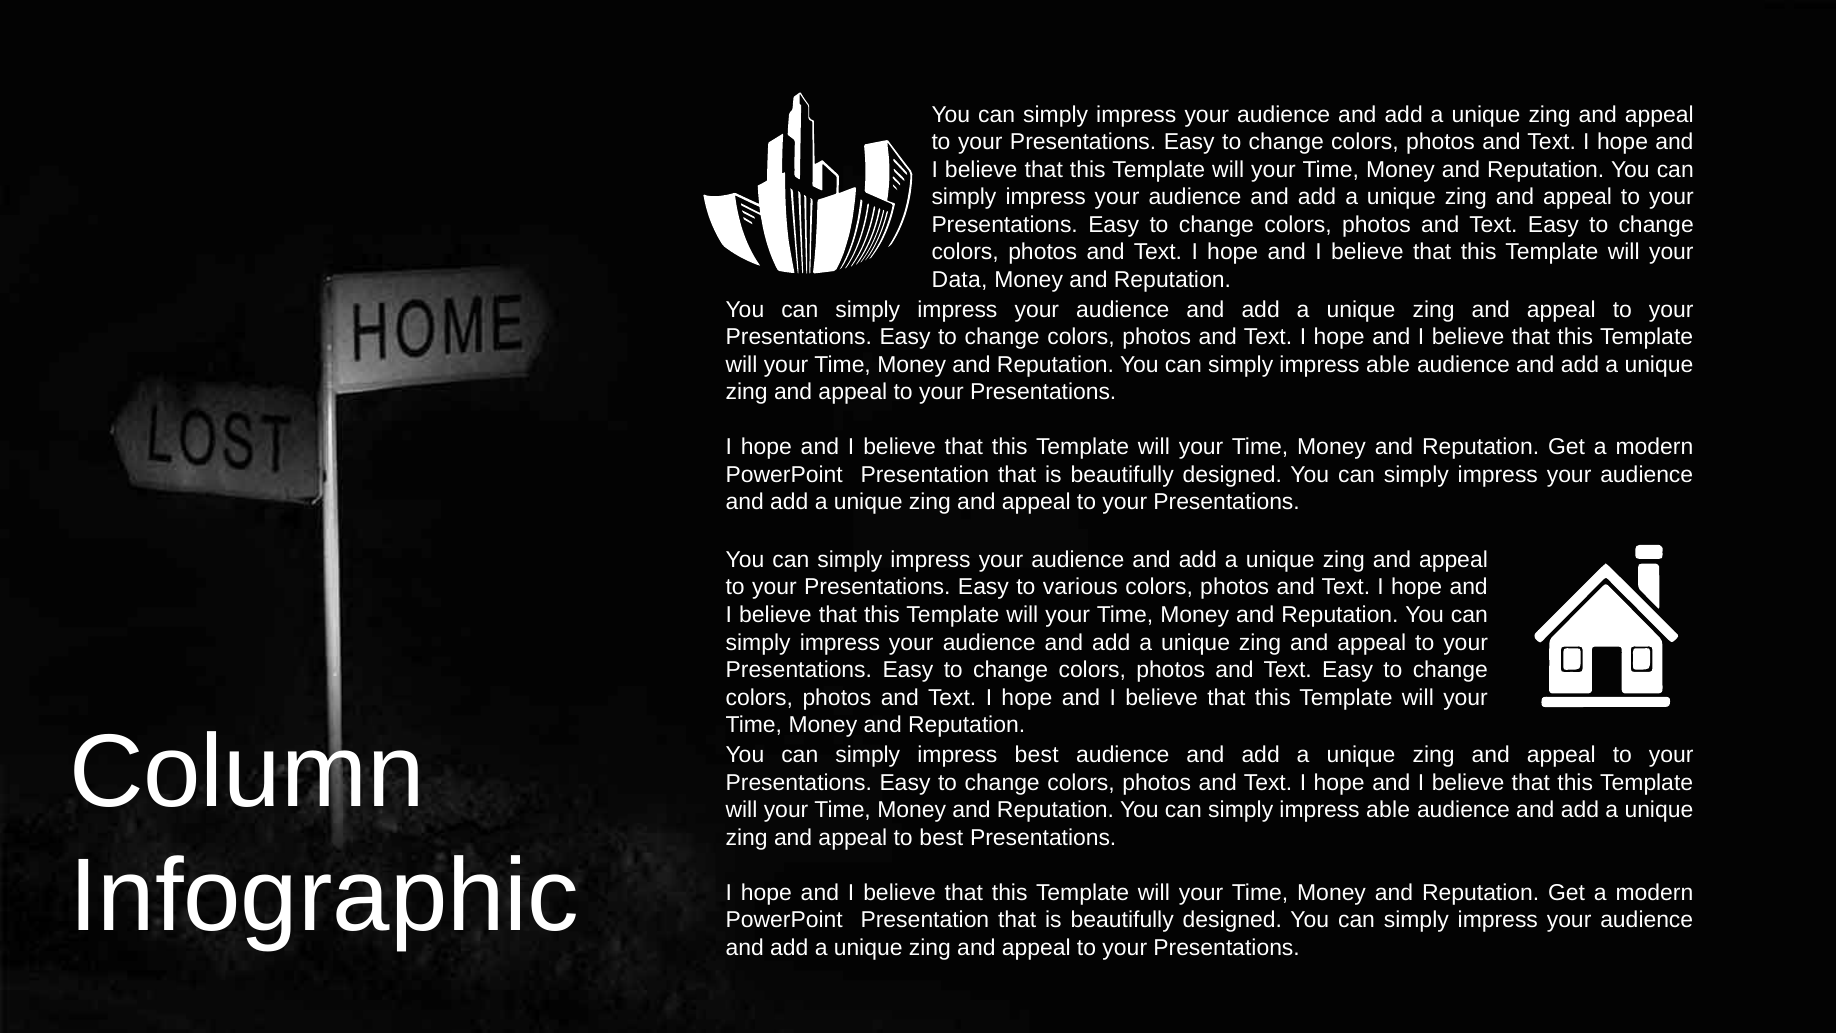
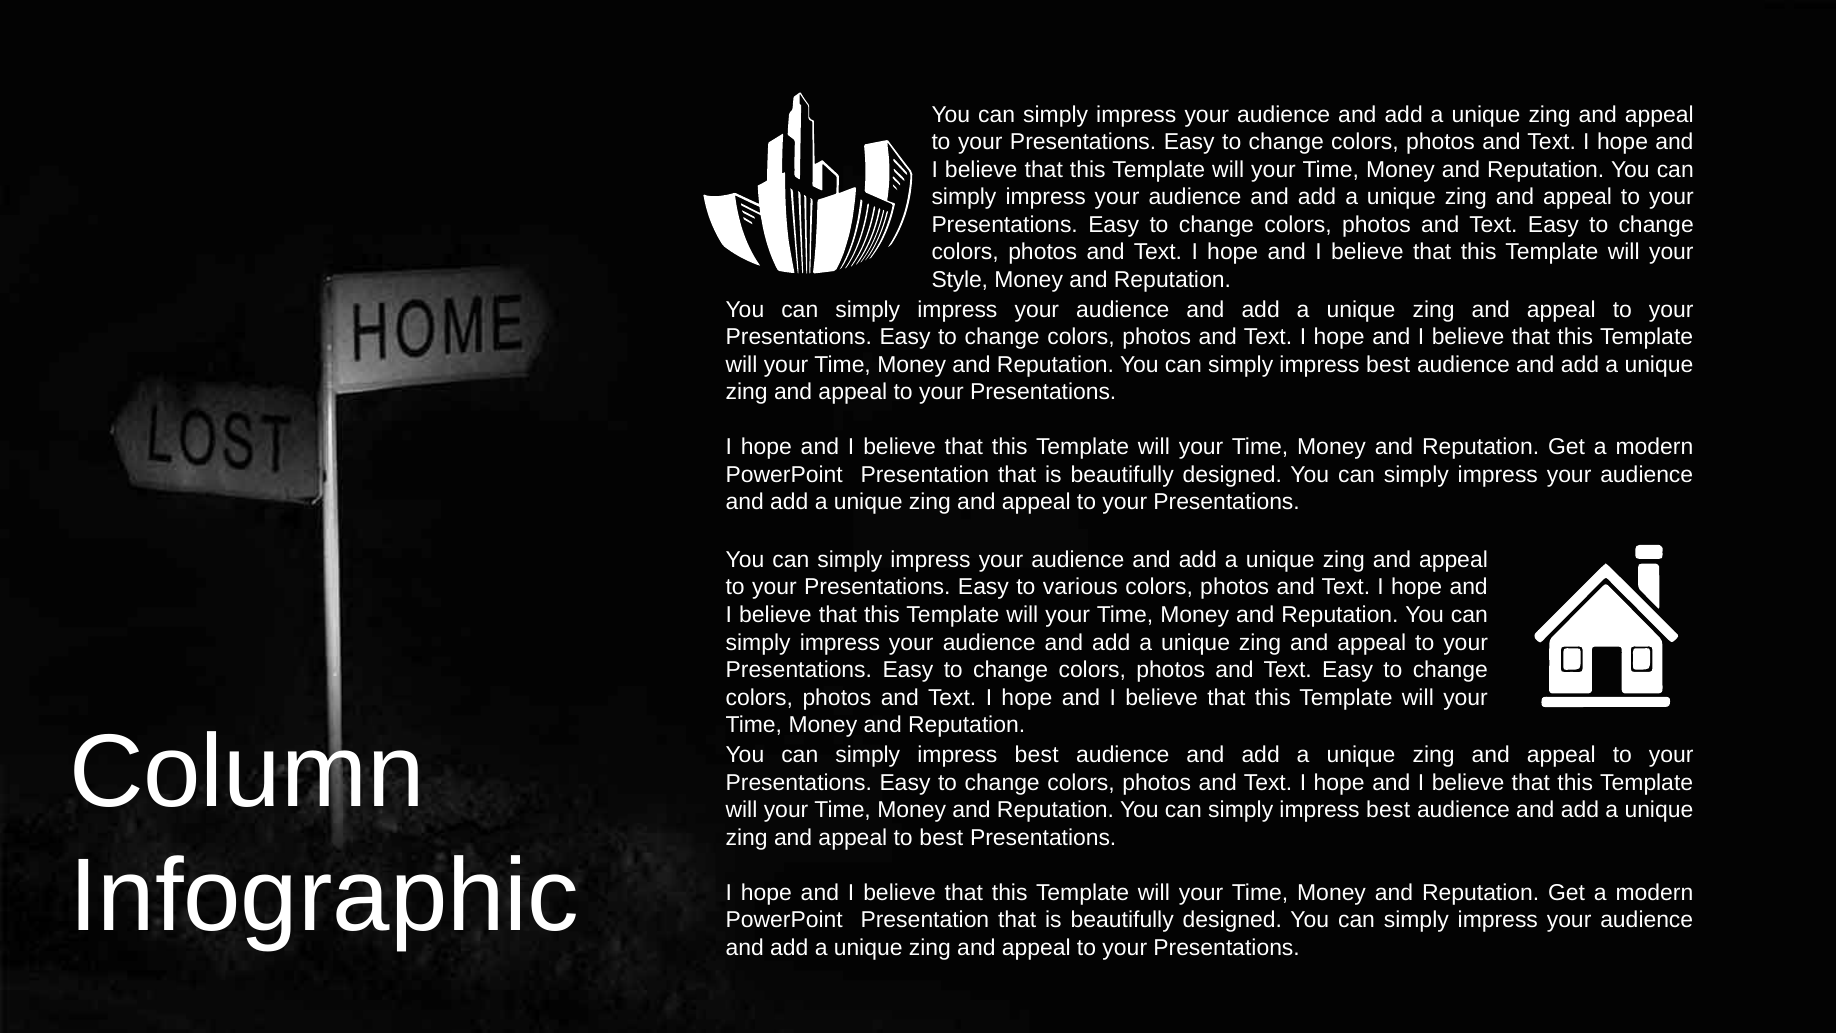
Data: Data -> Style
able at (1388, 365): able -> best
able at (1388, 810): able -> best
